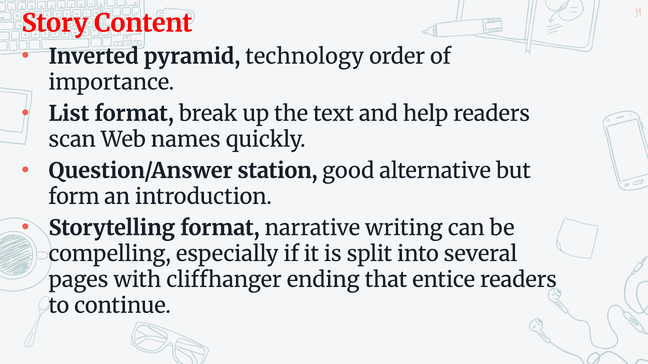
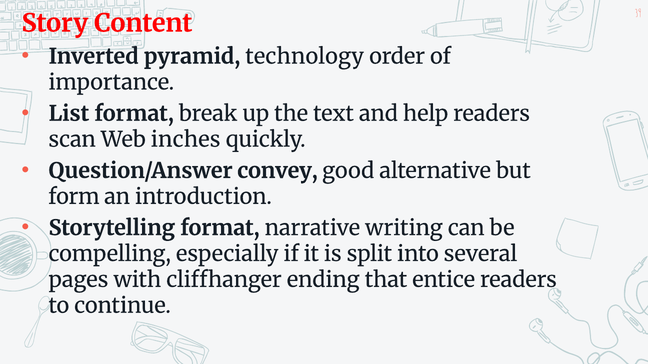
names: names -> inches
station: station -> convey
